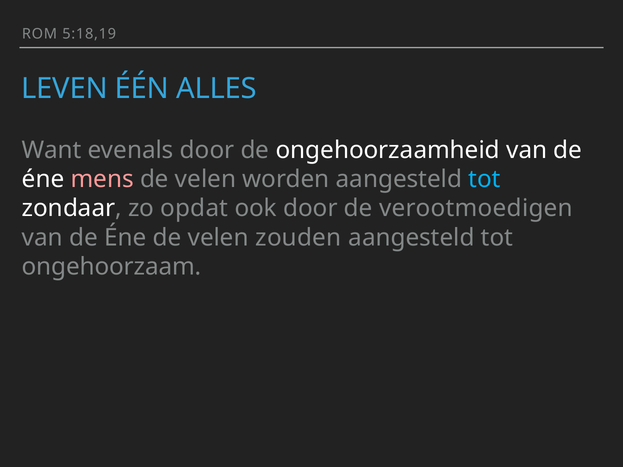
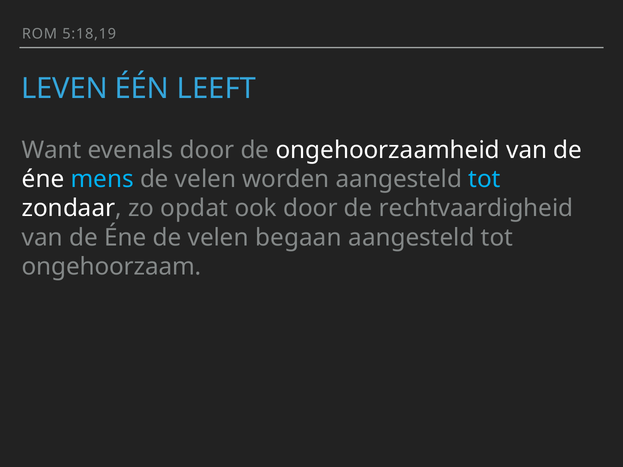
ALLES: ALLES -> LEEFT
mens colour: pink -> light blue
verootmoedigen: verootmoedigen -> rechtvaardigheid
zouden: zouden -> begaan
